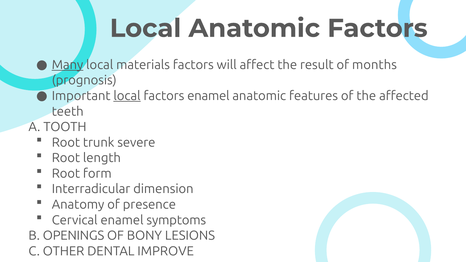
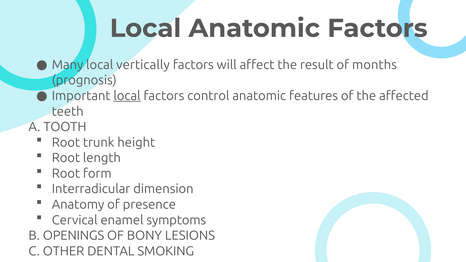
Many underline: present -> none
materials: materials -> vertically
factors enamel: enamel -> control
severe: severe -> height
IMPROVE: IMPROVE -> SMOKING
